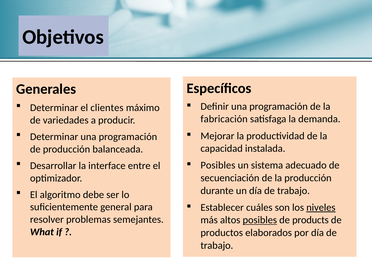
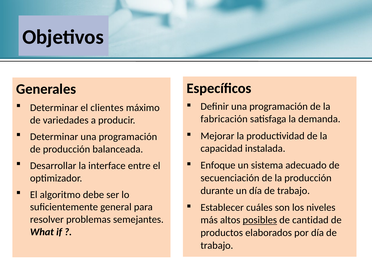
Posibles at (218, 165): Posibles -> Enfoque
niveles underline: present -> none
products: products -> cantidad
